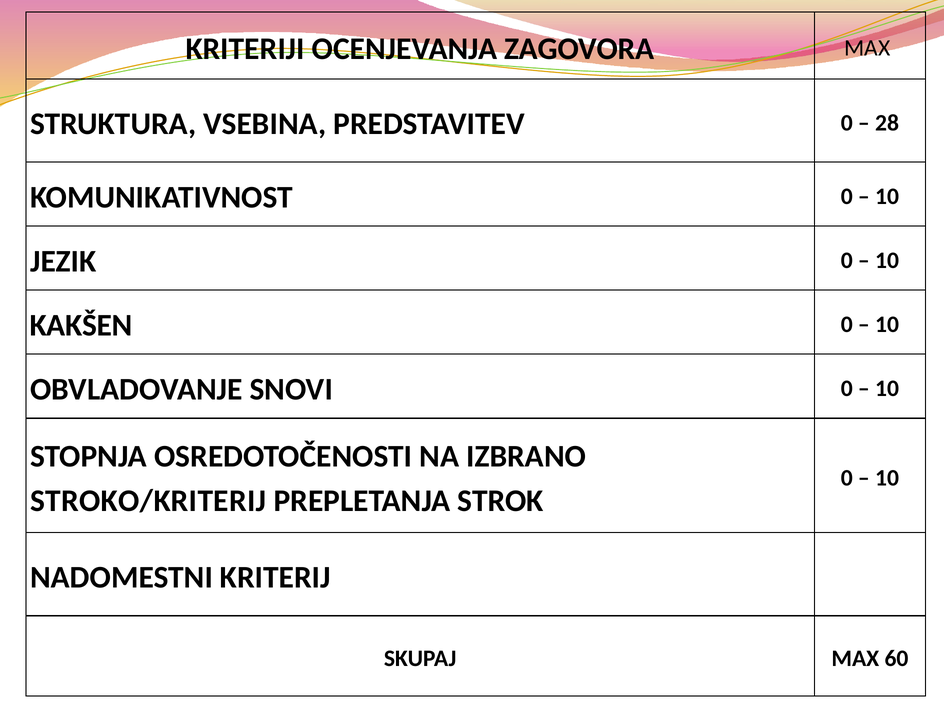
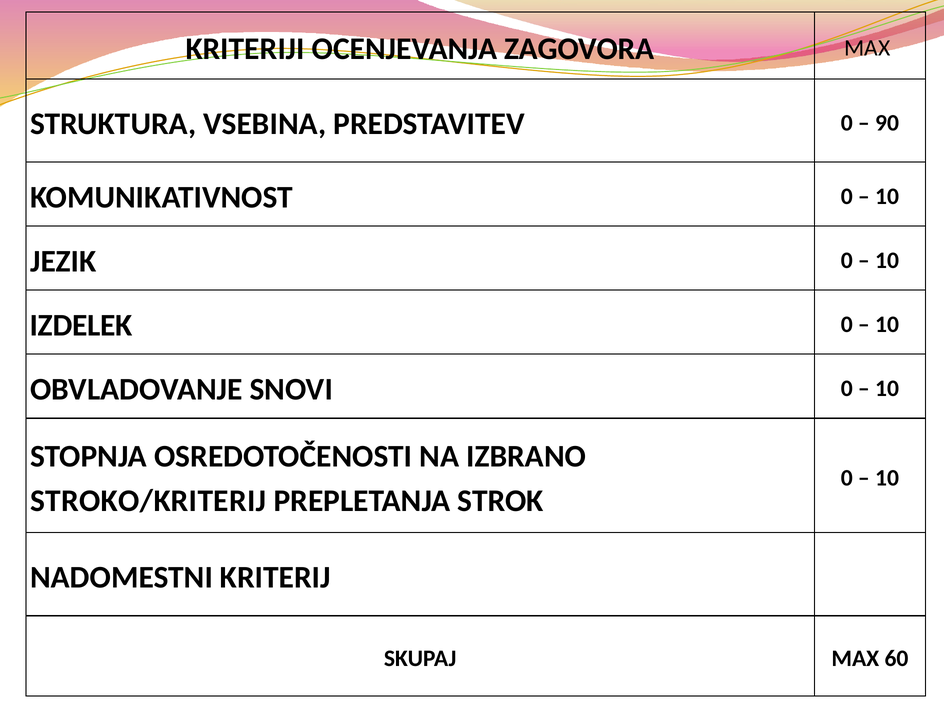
28: 28 -> 90
KAKŠEN: KAKŠEN -> IZDELEK
